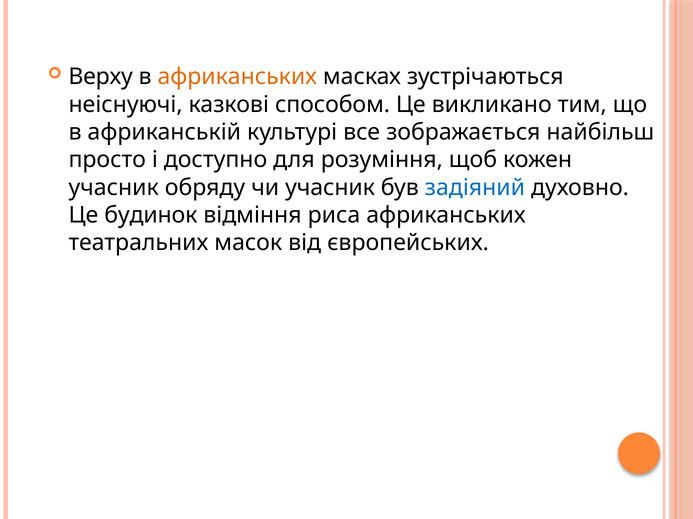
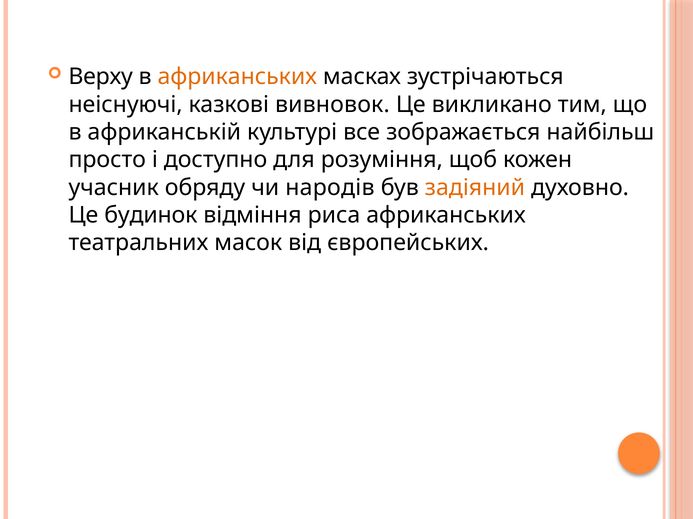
способом: способом -> вивновок
чи учасник: учасник -> народів
задіяний colour: blue -> orange
